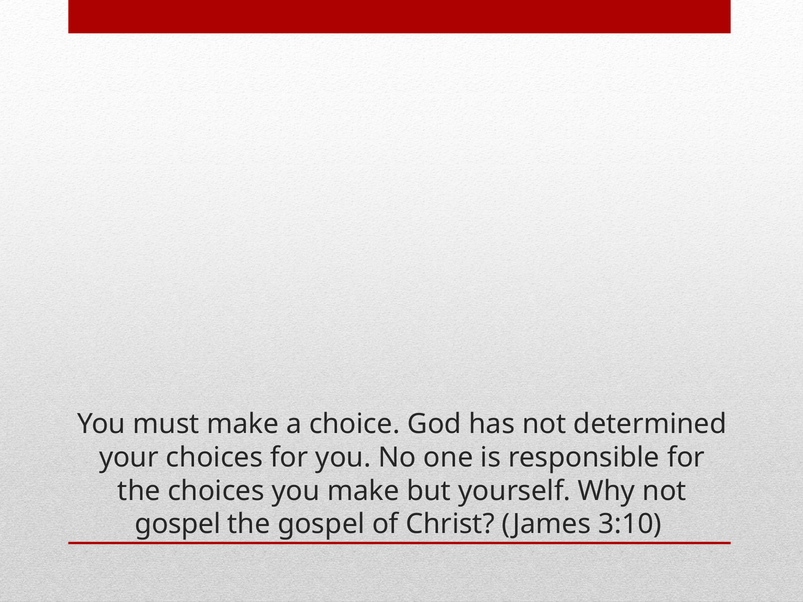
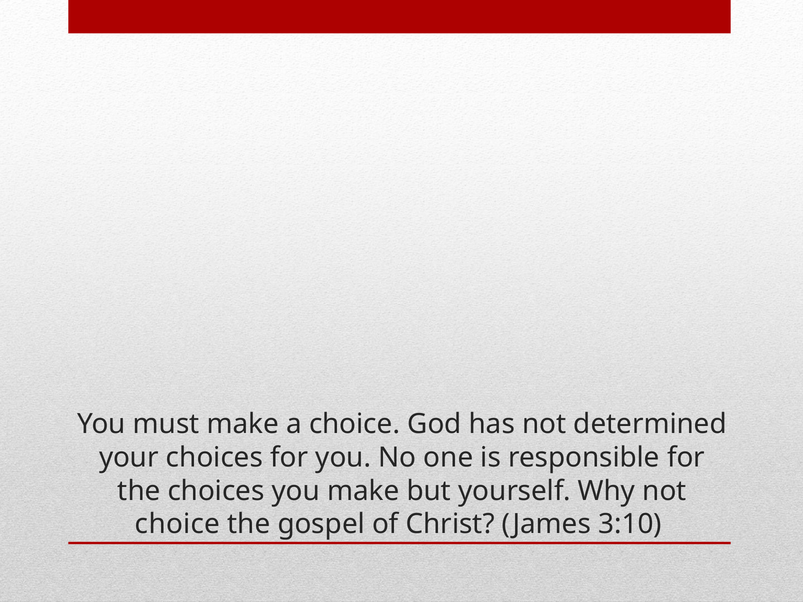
gospel at (178, 525): gospel -> choice
